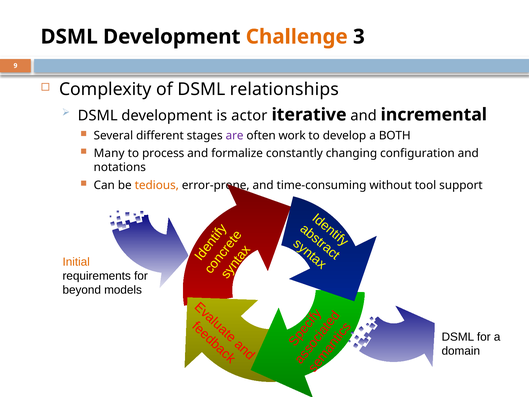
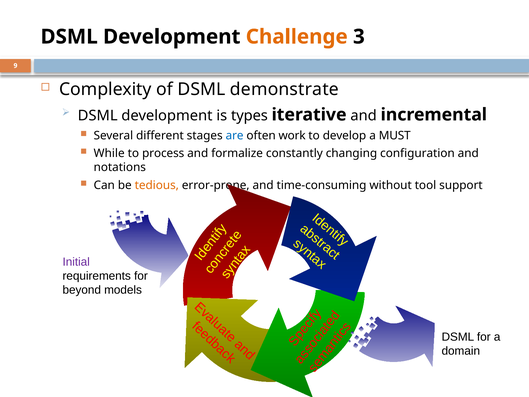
relationships: relationships -> demonstrate
actor: actor -> types
are colour: purple -> blue
BOTH: BOTH -> MUST
Many: Many -> While
Initial colour: orange -> purple
